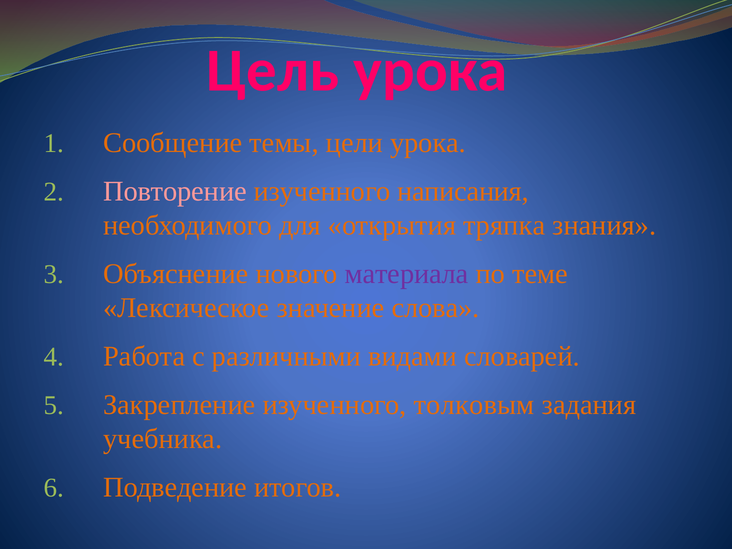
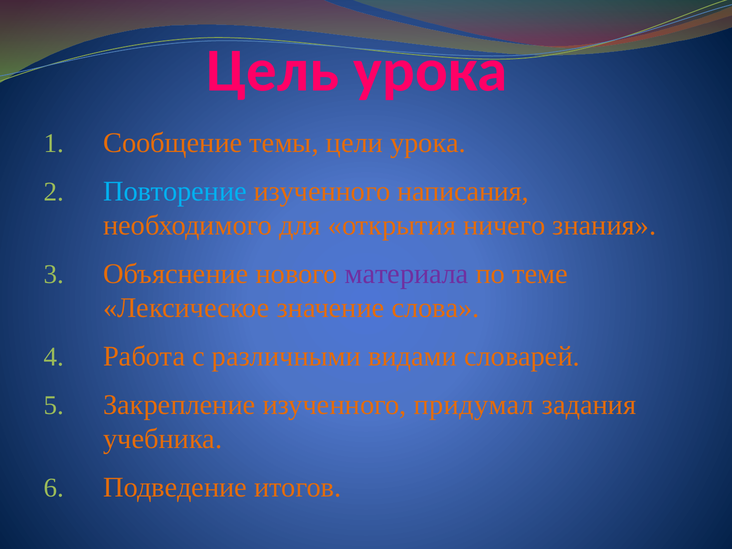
Повторение colour: pink -> light blue
тряпка: тряпка -> ничего
толковым: толковым -> придумал
